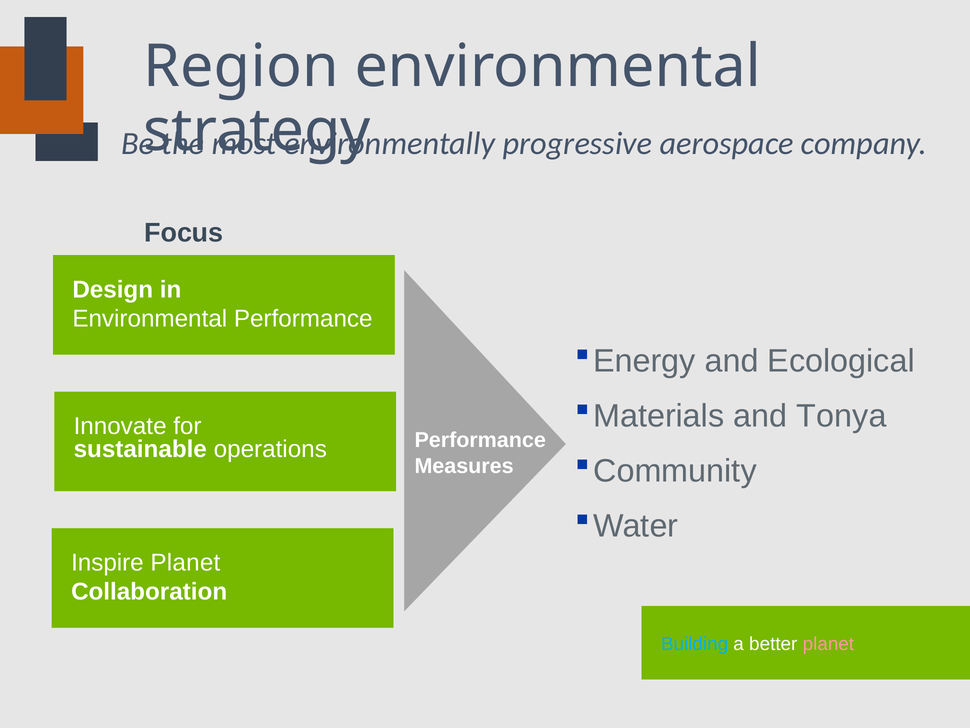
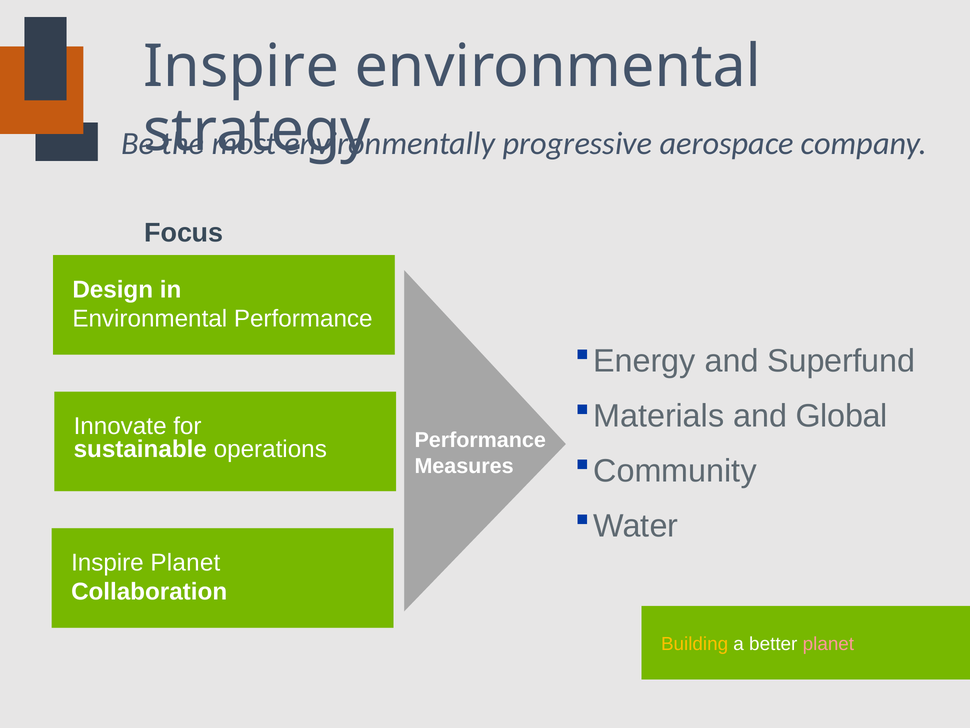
Region at (241, 67): Region -> Inspire
Ecological: Ecological -> Superfund
Tonya: Tonya -> Global
Building colour: light blue -> yellow
